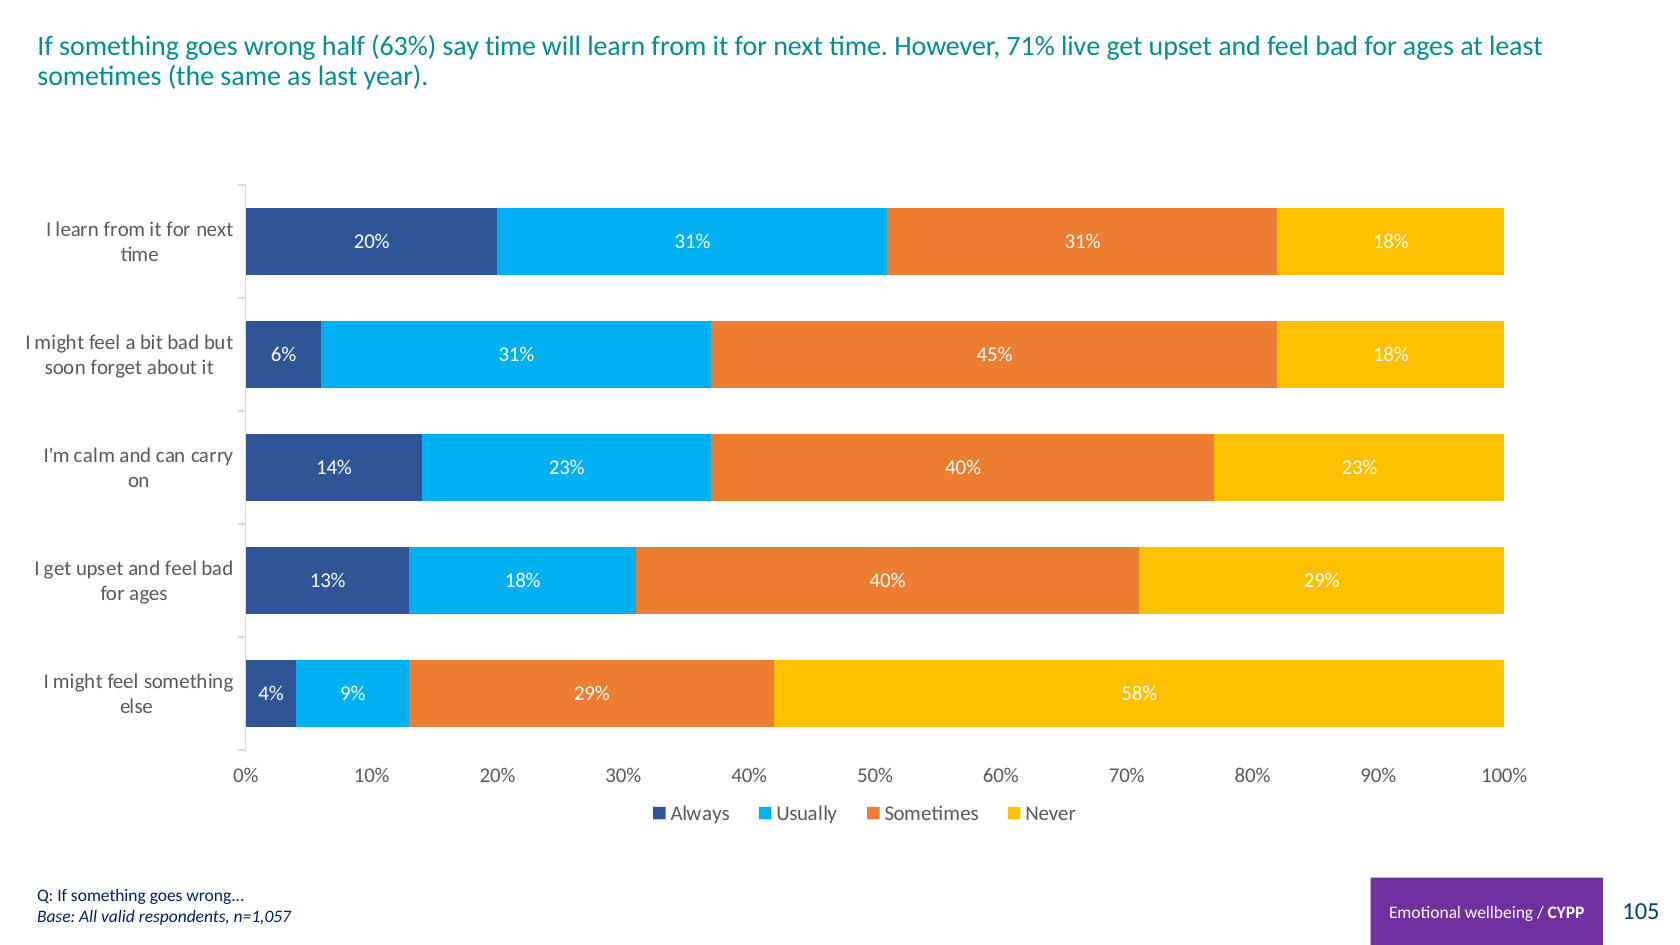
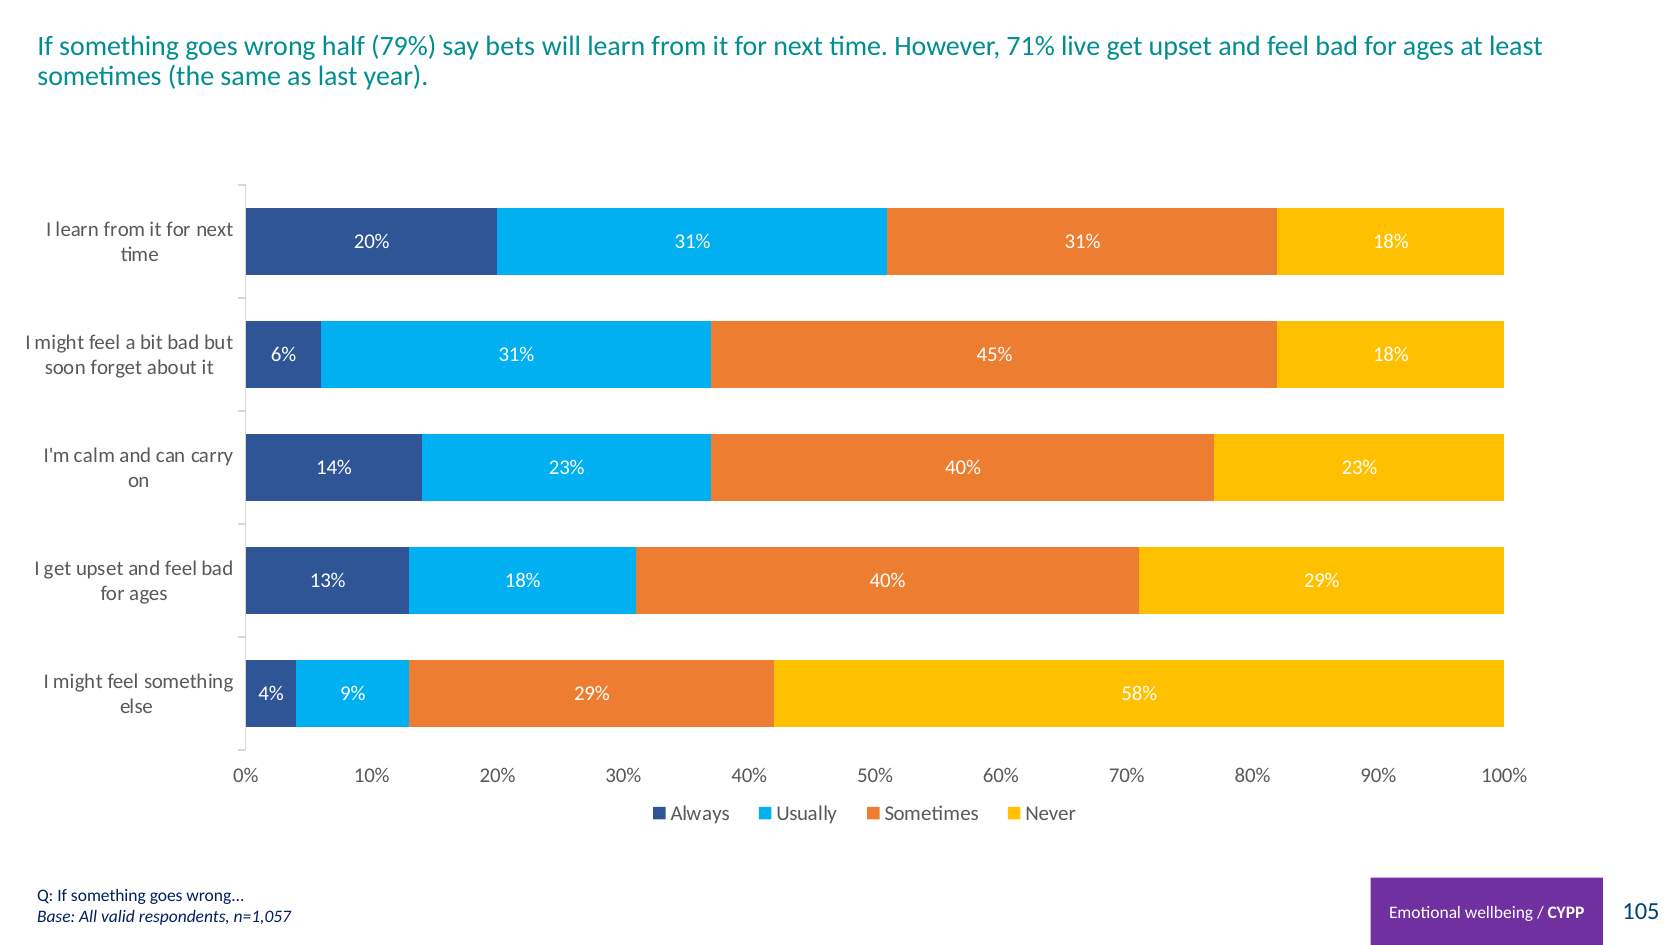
63%: 63% -> 79%
say time: time -> bets
